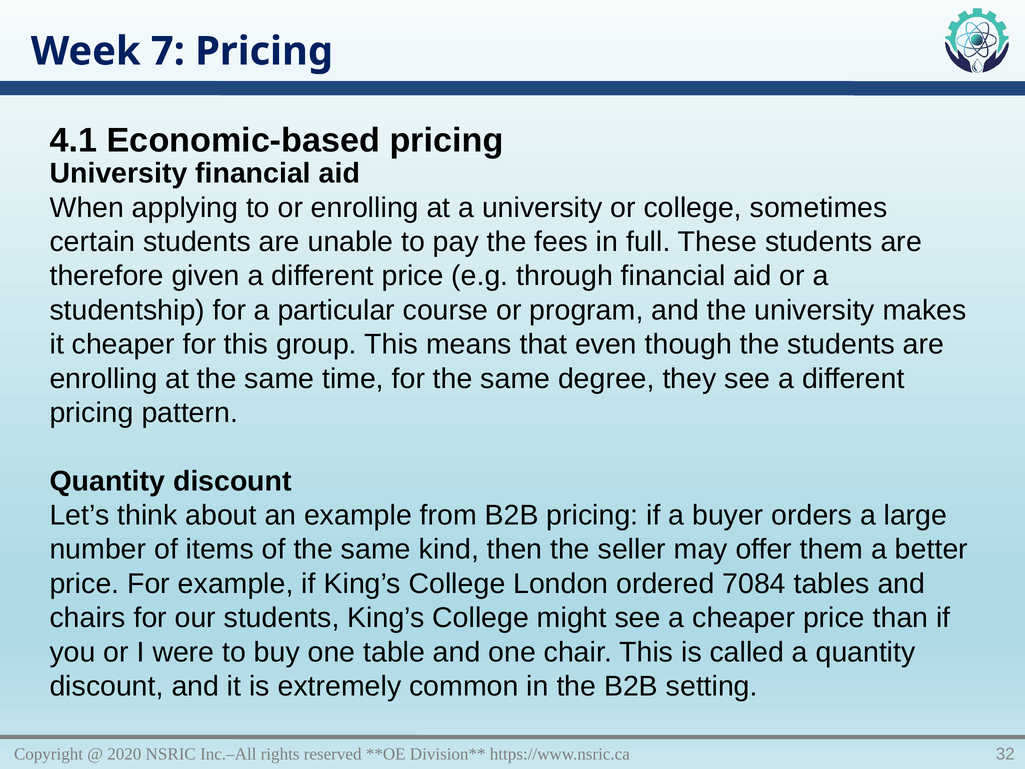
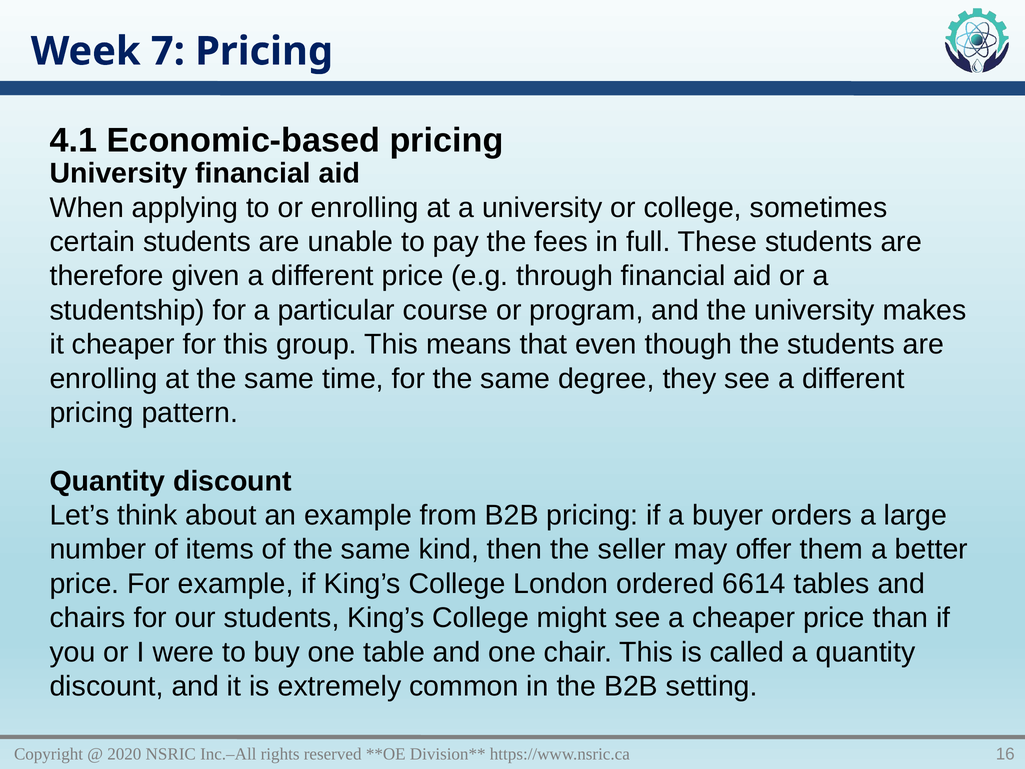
7084: 7084 -> 6614
32: 32 -> 16
